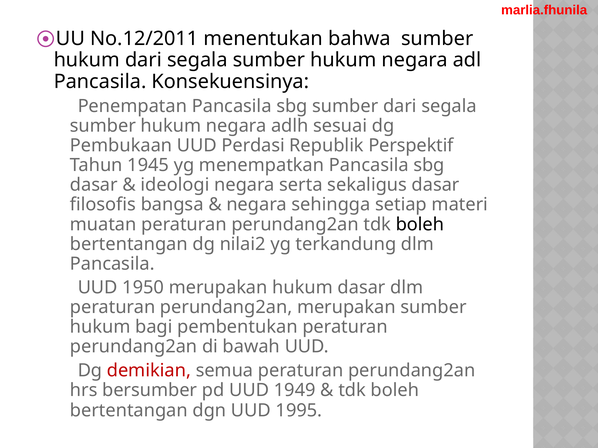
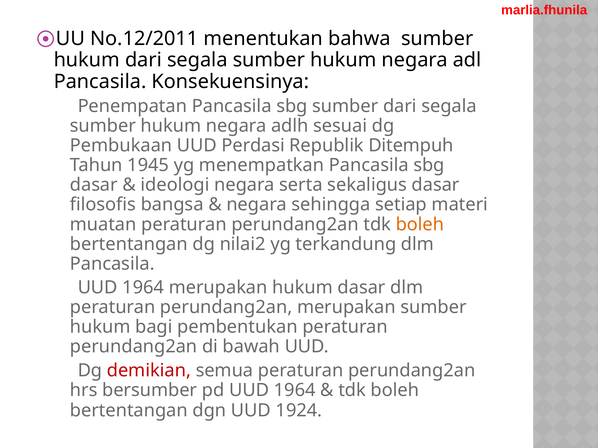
Perspektif: Perspektif -> Ditempuh
boleh at (420, 225) colour: black -> orange
1950 at (143, 288): 1950 -> 1964
UUD 1949: 1949 -> 1964
1995: 1995 -> 1924
